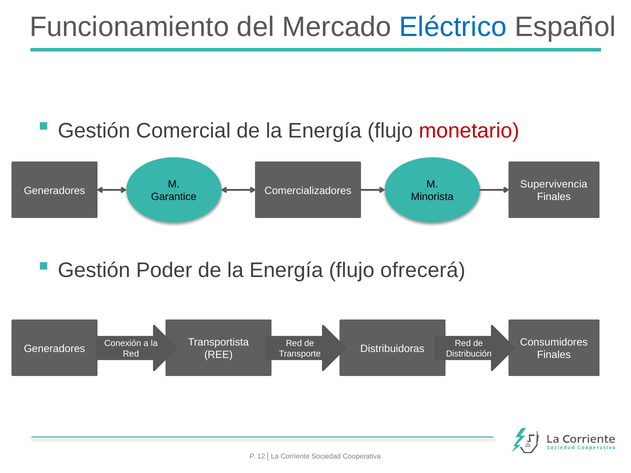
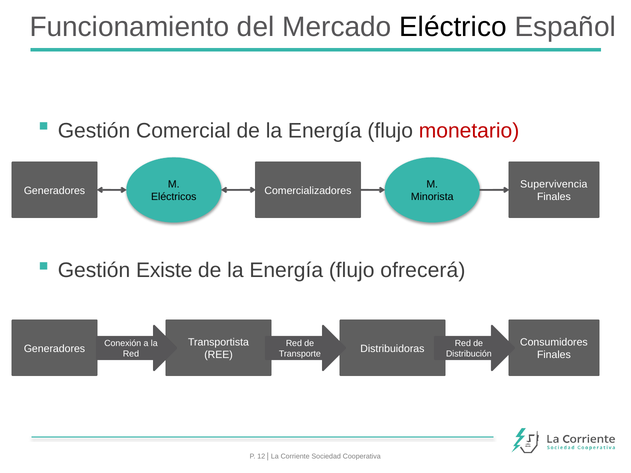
Eléctrico colour: blue -> black
Garantice: Garantice -> Eléctricos
Poder: Poder -> Existe
